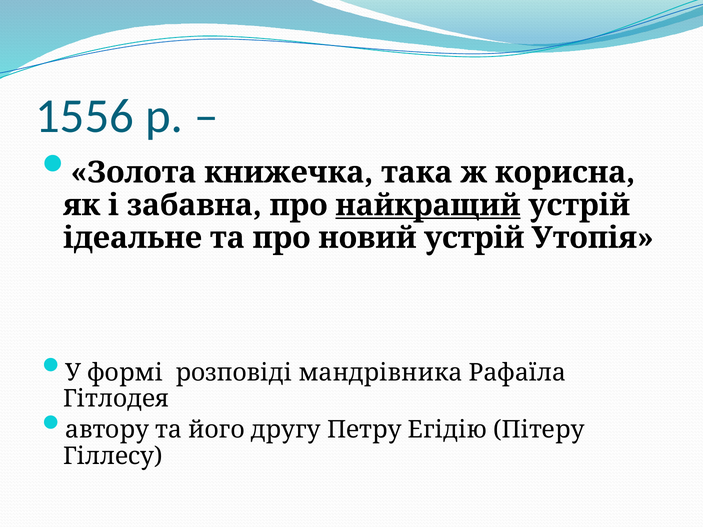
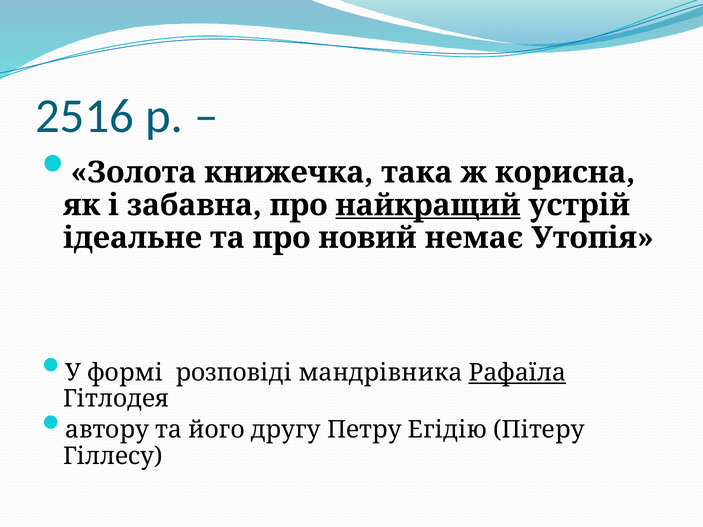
1556: 1556 -> 2516
новий устрій: устрій -> немає
Рафаїла underline: none -> present
